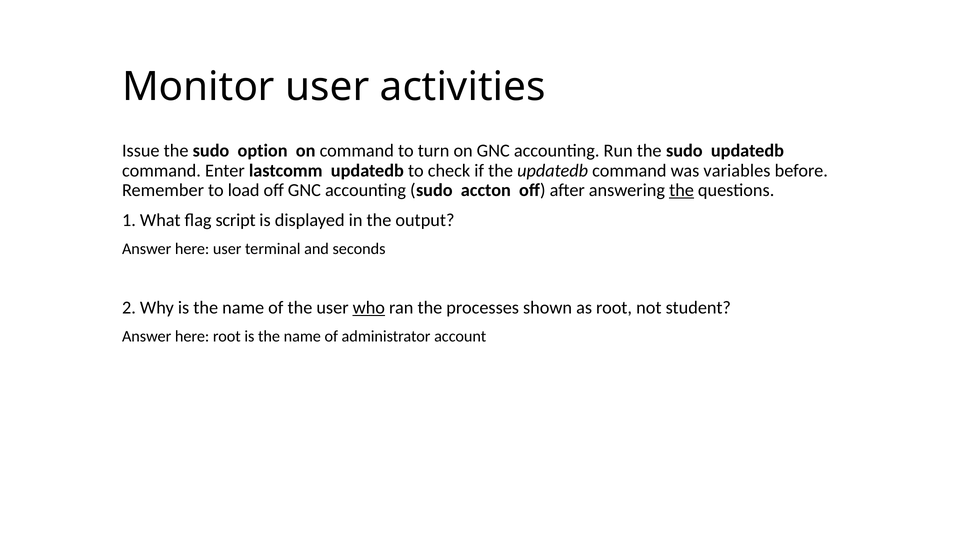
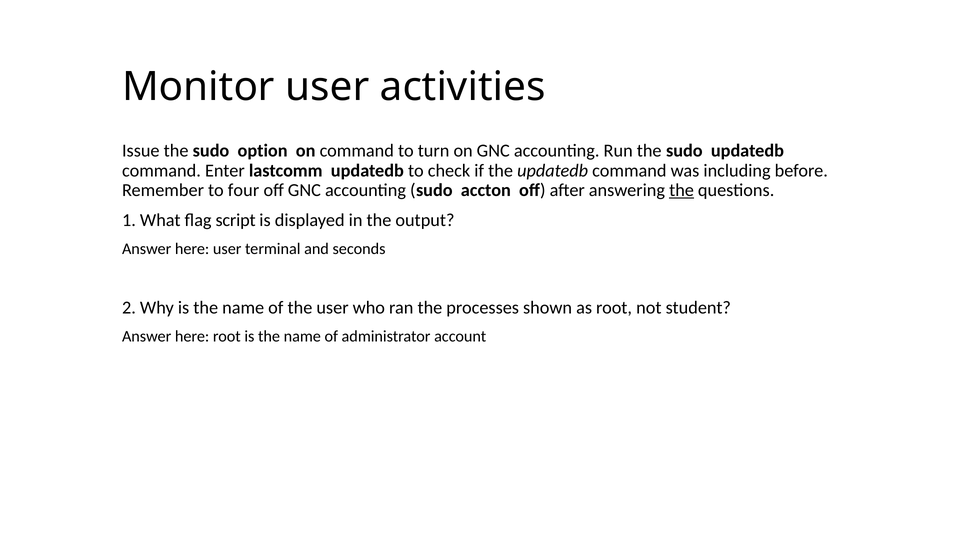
variables: variables -> including
load: load -> four
who underline: present -> none
